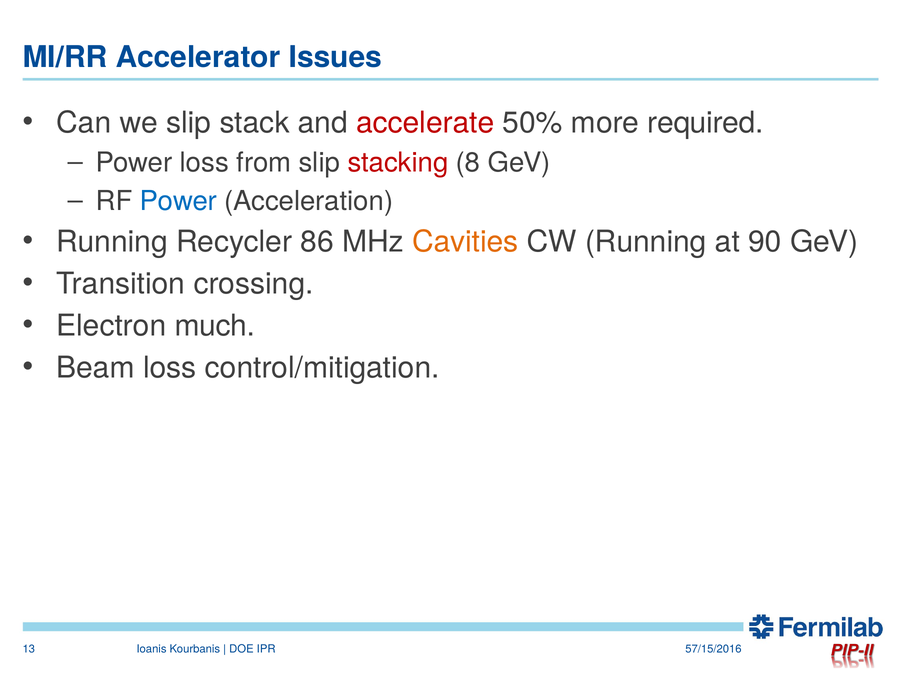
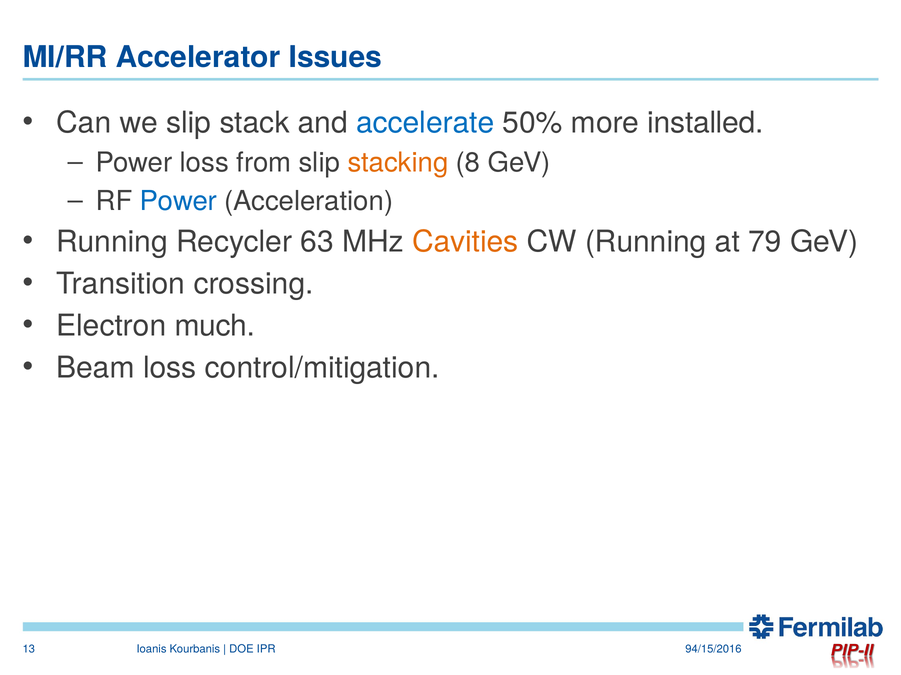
accelerate colour: red -> blue
required: required -> installed
stacking colour: red -> orange
86: 86 -> 63
90: 90 -> 79
57/15/2016: 57/15/2016 -> 94/15/2016
